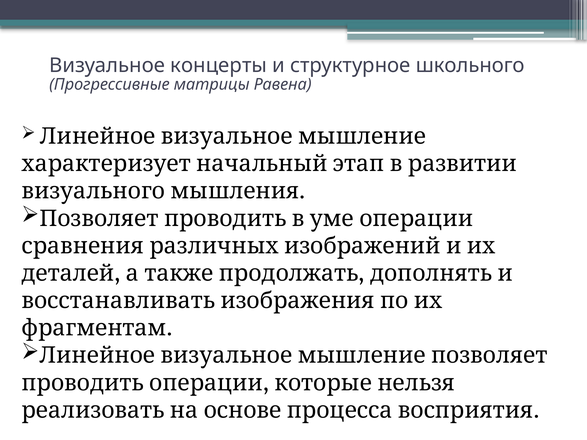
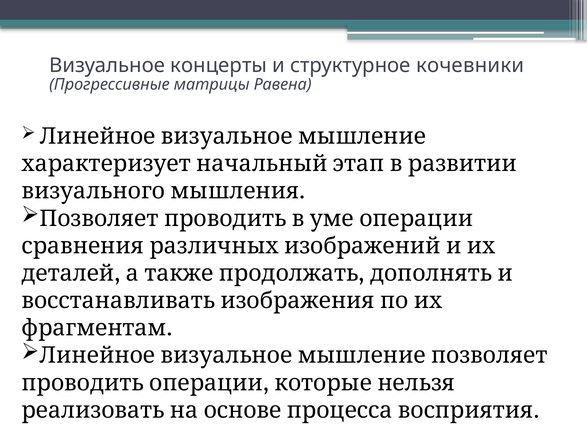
школьного: школьного -> кочевники
